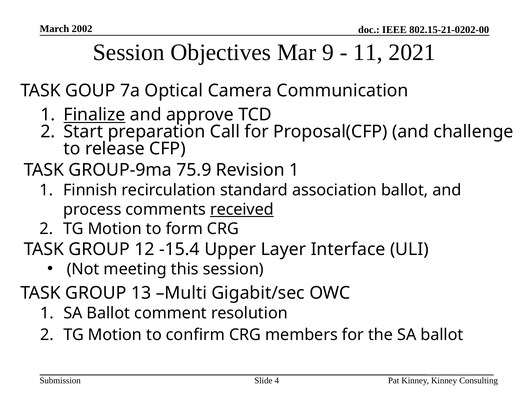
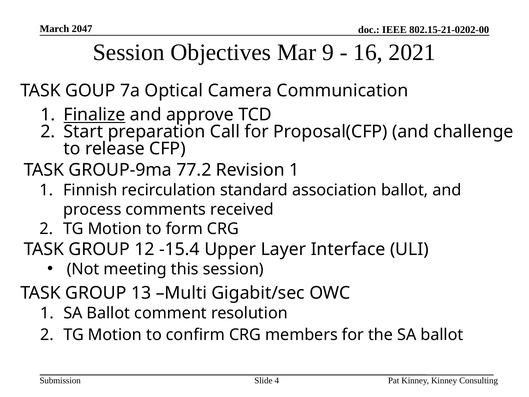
2002: 2002 -> 2047
11: 11 -> 16
75.9: 75.9 -> 77.2
received underline: present -> none
